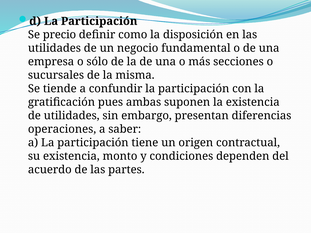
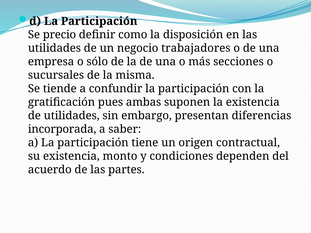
fundamental: fundamental -> trabajadores
operaciones: operaciones -> incorporada
